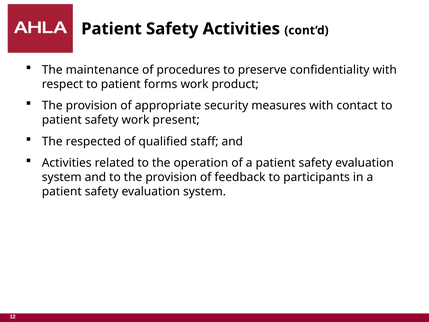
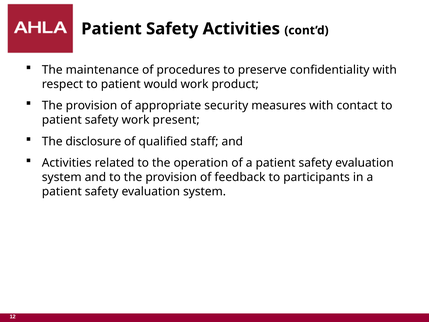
forms: forms -> would
respected: respected -> disclosure
